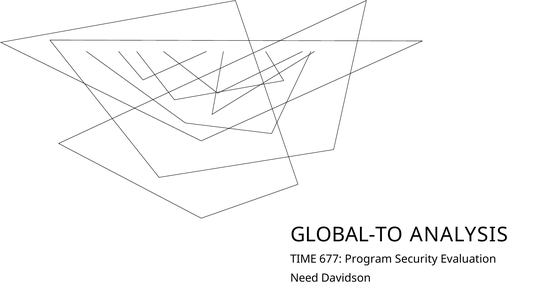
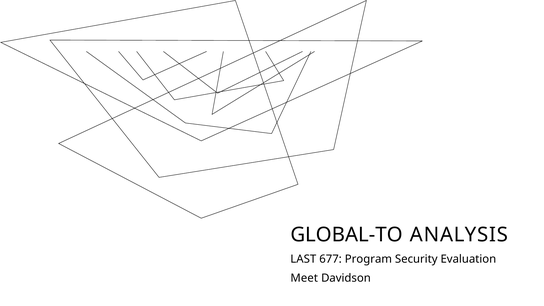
TIME: TIME -> LAST
Need: Need -> Meet
